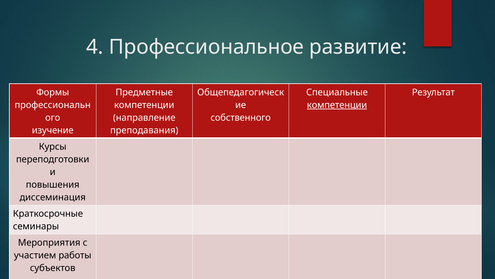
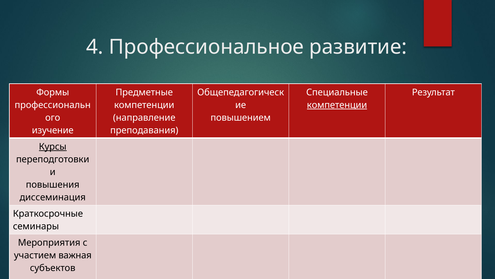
собственного: собственного -> повышением
Курсы underline: none -> present
работы: работы -> важная
